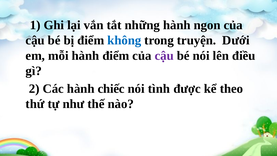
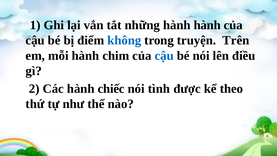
hành ngon: ngon -> hành
Dưới: Dưới -> Trên
hành điểm: điểm -> chim
cậu at (164, 56) colour: purple -> blue
